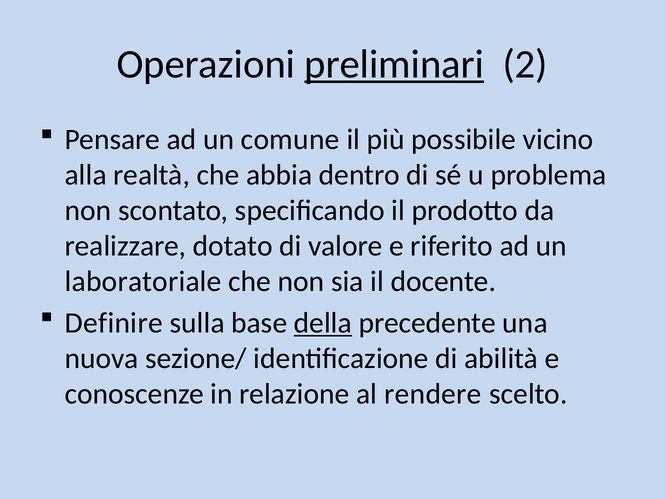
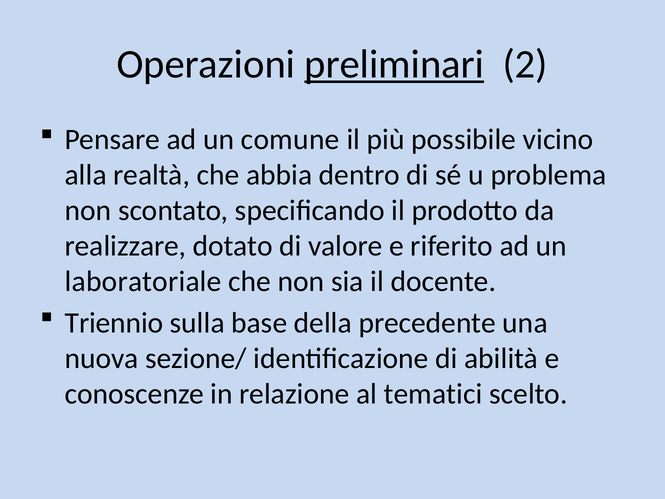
Definire: Definire -> Triennio
della underline: present -> none
rendere: rendere -> tematici
